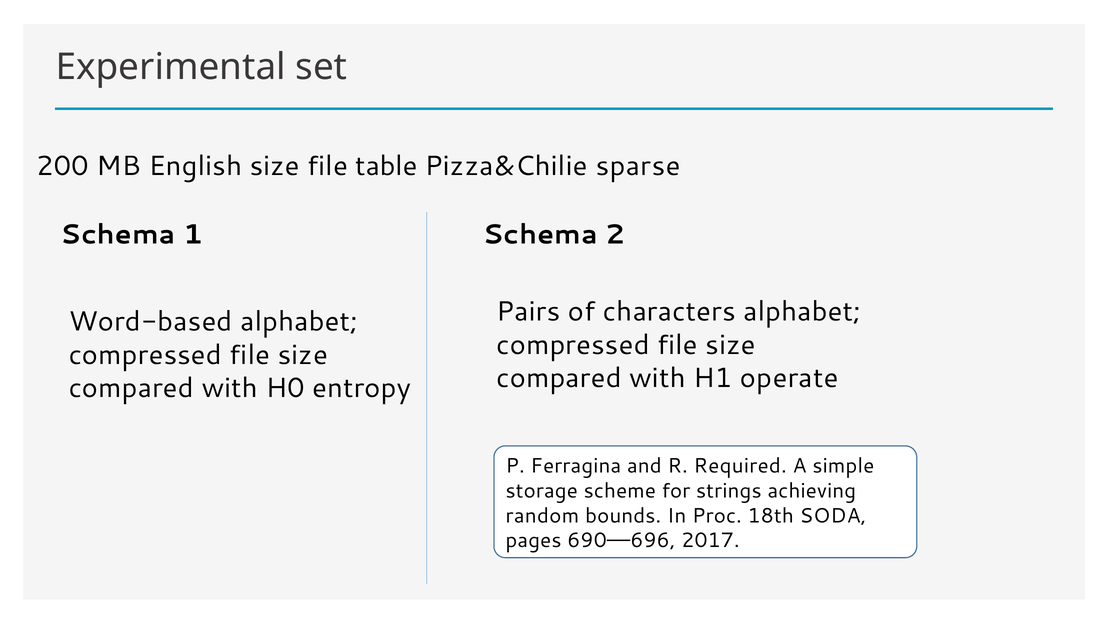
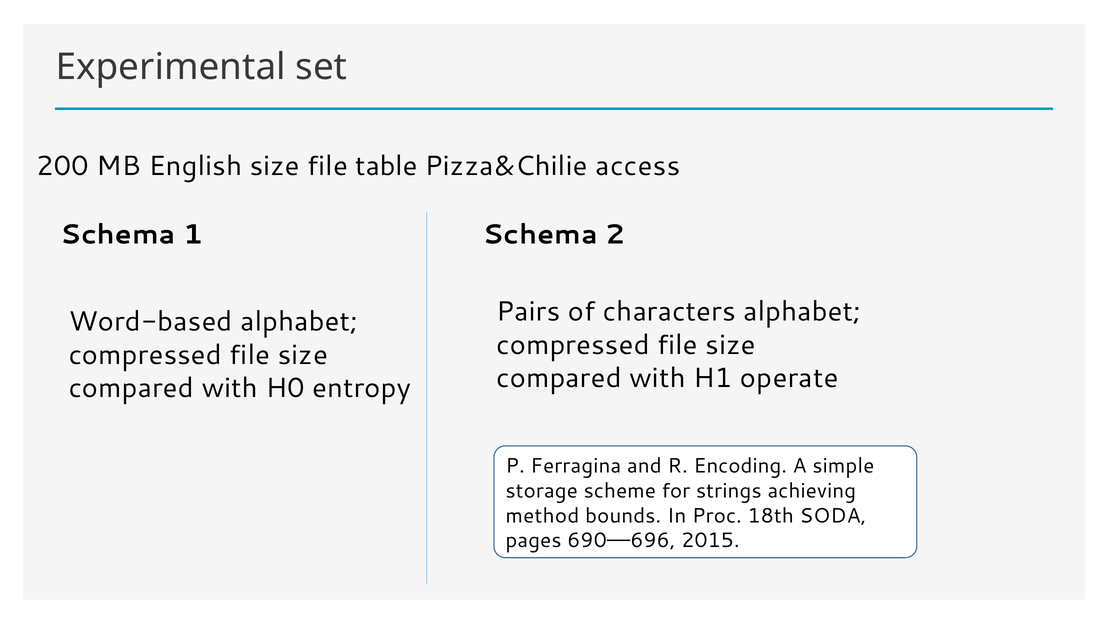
sparse: sparse -> access
Required: Required -> Encoding
random: random -> method
2017: 2017 -> 2015
